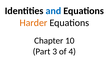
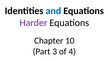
Harder colour: orange -> purple
